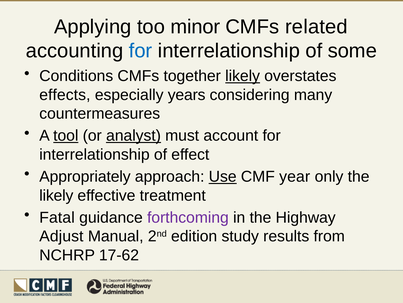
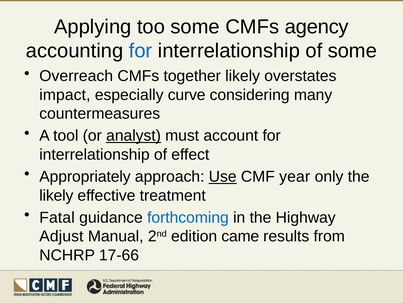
too minor: minor -> some
related: related -> agency
Conditions: Conditions -> Overreach
likely at (243, 76) underline: present -> none
effects: effects -> impact
years: years -> curve
tool underline: present -> none
forthcoming colour: purple -> blue
study: study -> came
17-62: 17-62 -> 17-66
